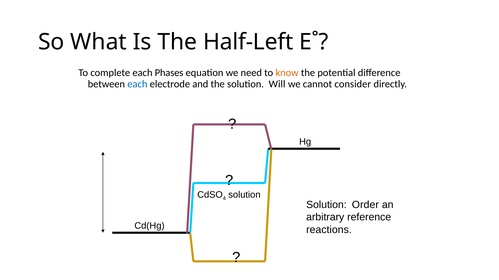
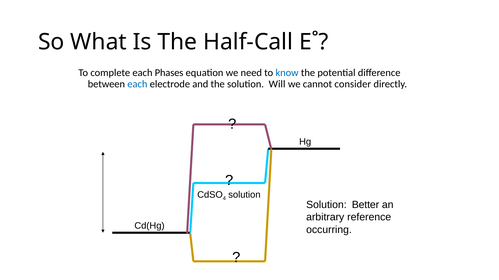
Half-Left: Half-Left -> Half-Call
know colour: orange -> blue
Order: Order -> Better
reactions: reactions -> occurring
